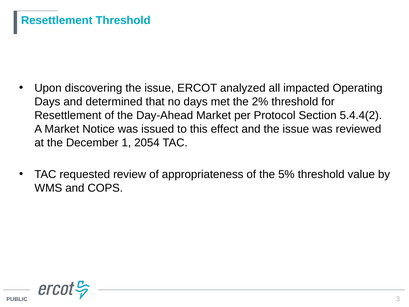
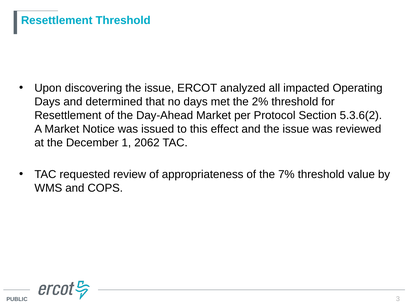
5.4.4(2: 5.4.4(2 -> 5.3.6(2
2054: 2054 -> 2062
5%: 5% -> 7%
